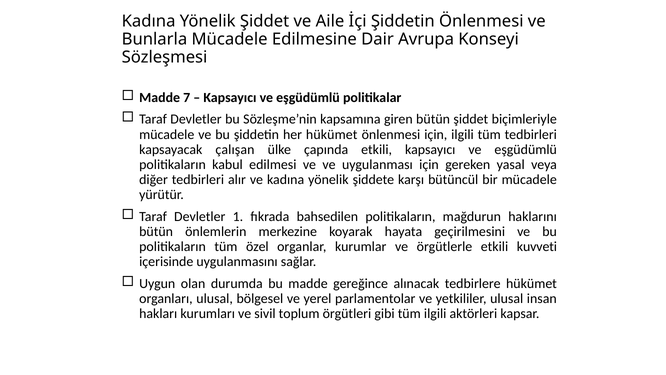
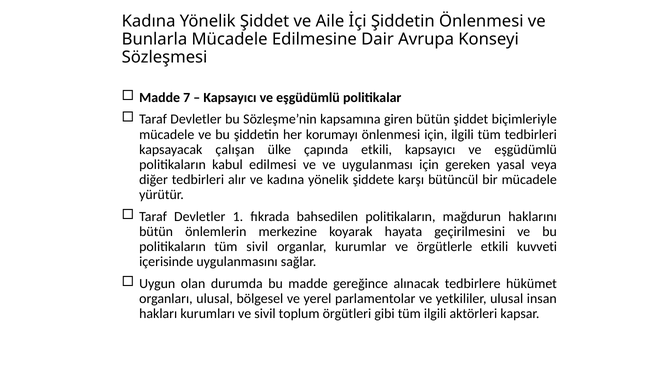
her hükümet: hükümet -> korumayı
tüm özel: özel -> sivil
